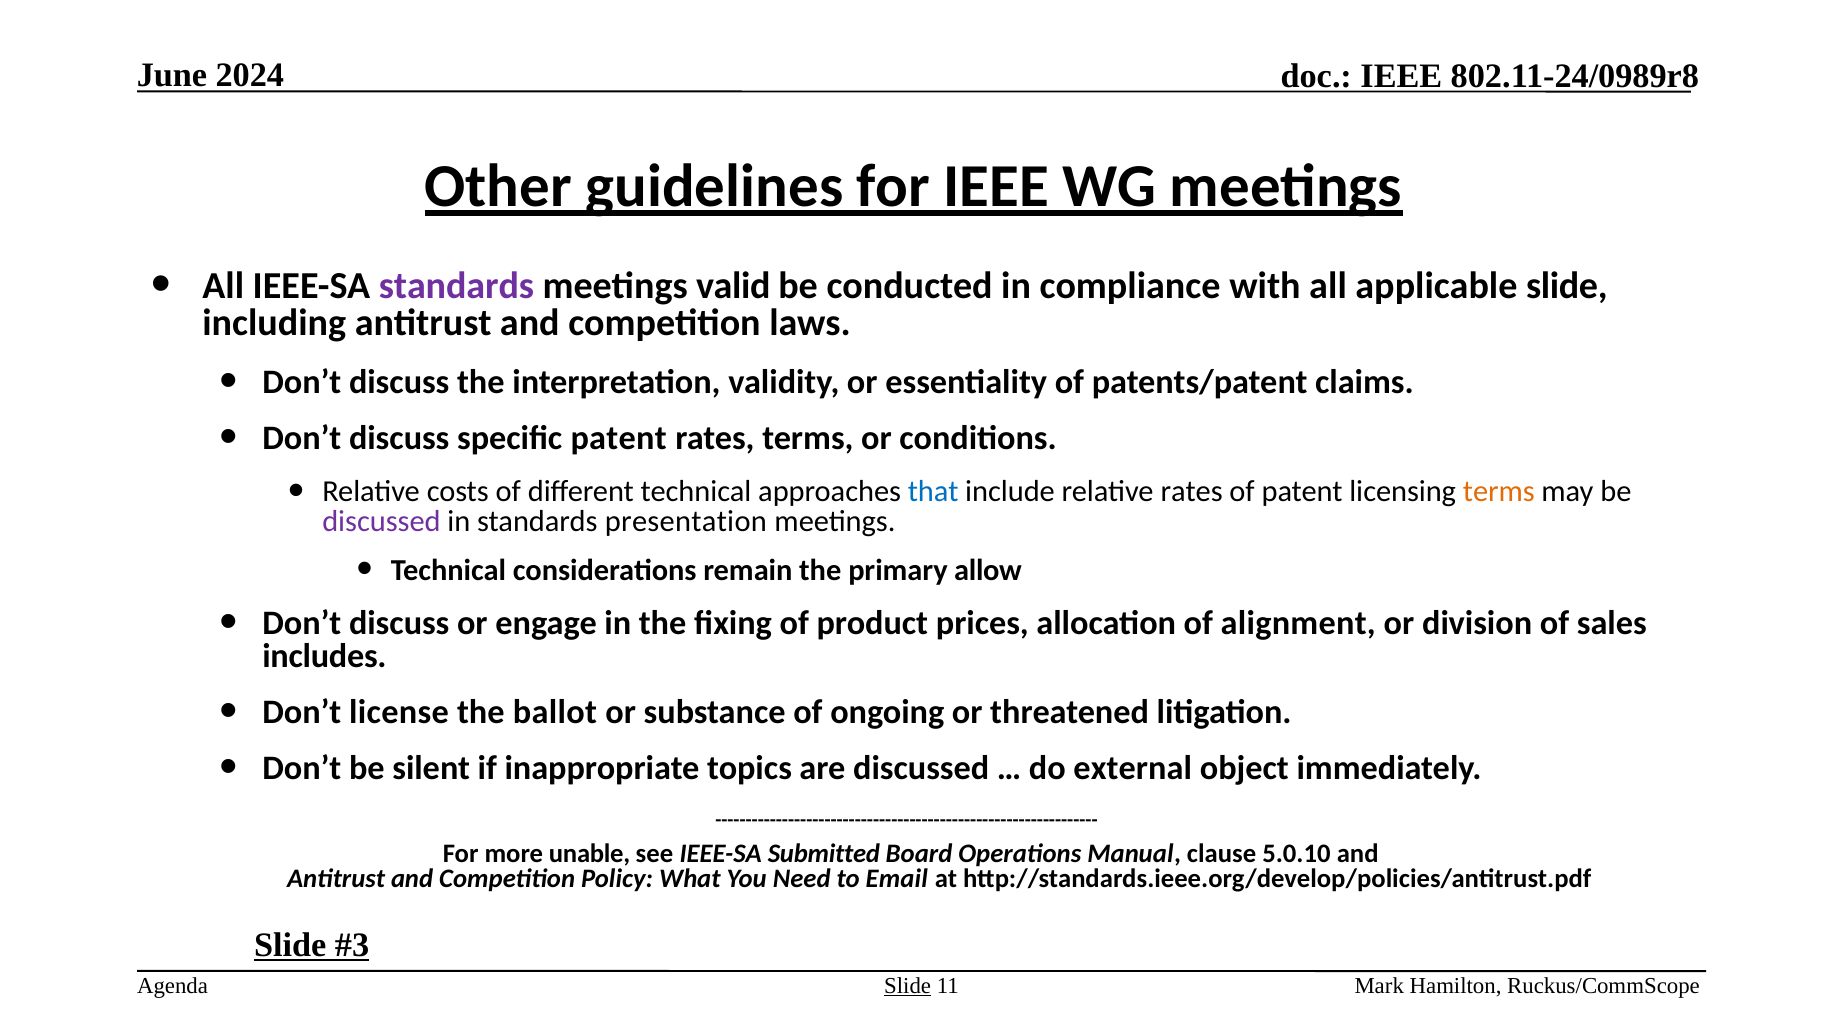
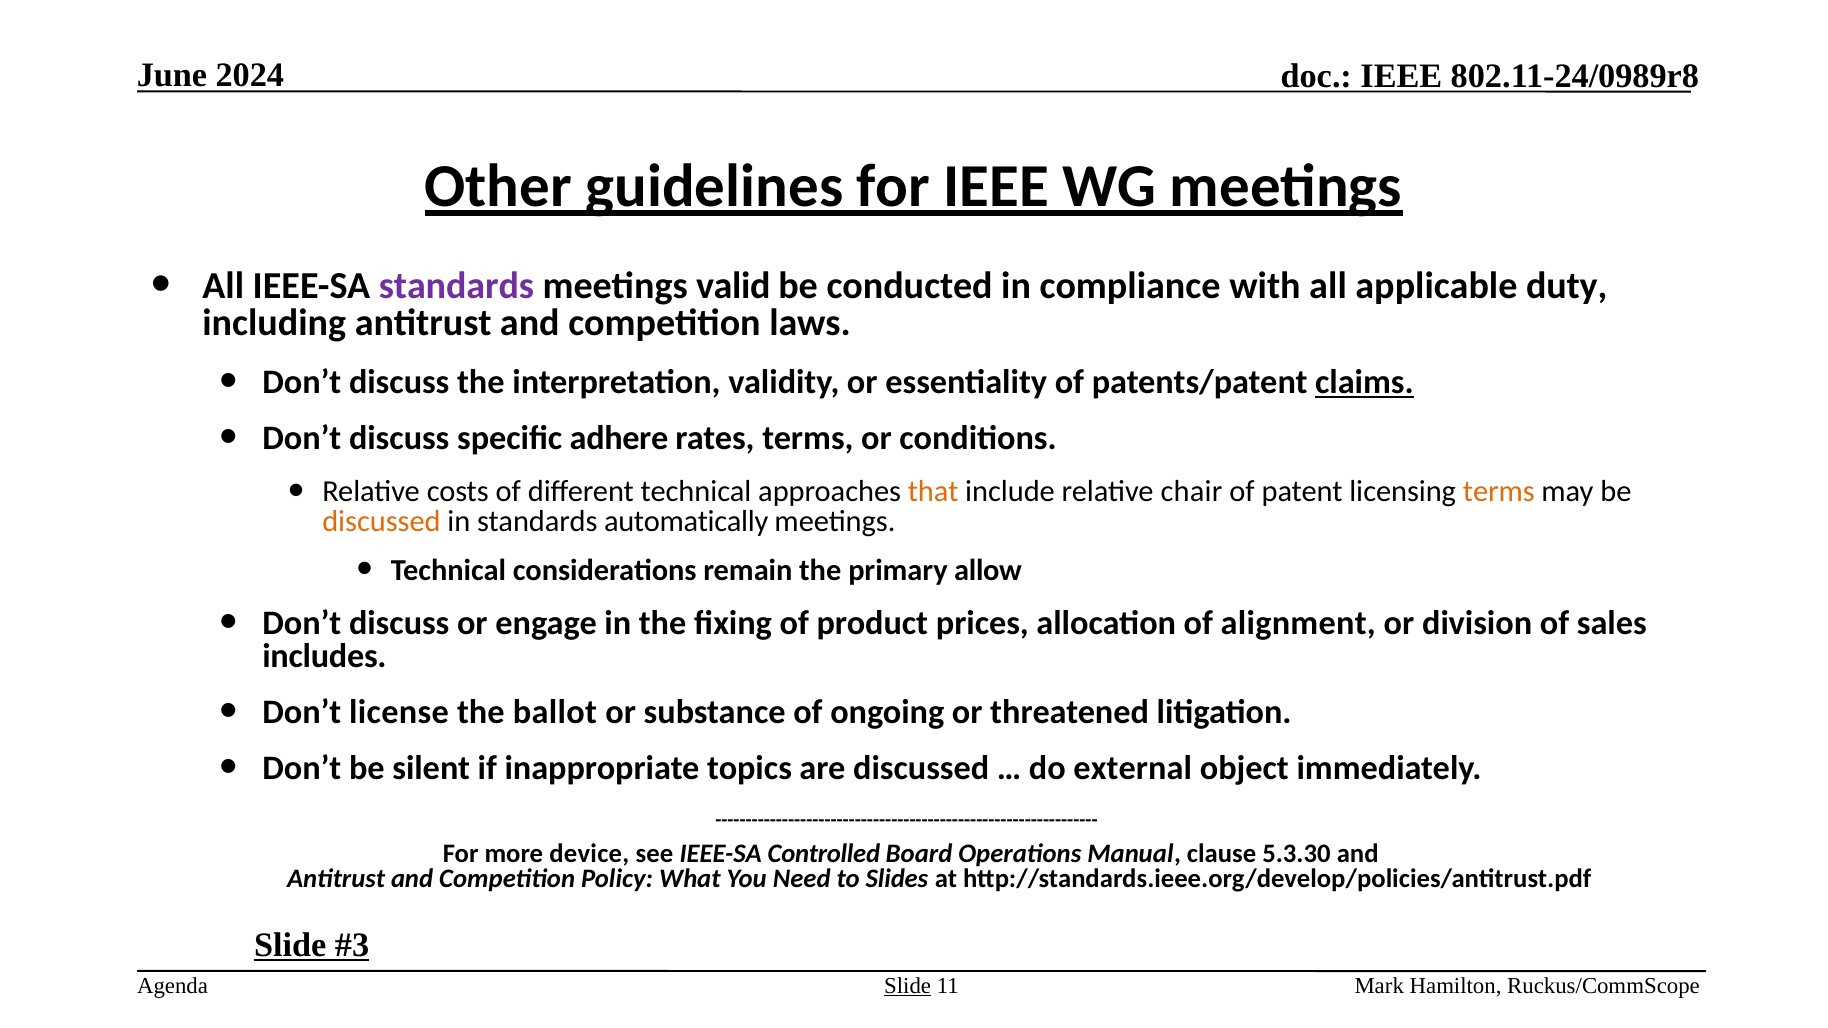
applicable slide: slide -> duty
claims underline: none -> present
specific patent: patent -> adhere
that colour: blue -> orange
relative rates: rates -> chair
discussed at (381, 521) colour: purple -> orange
presentation: presentation -> automatically
unable: unable -> device
Submitted: Submitted -> Controlled
5.0.10: 5.0.10 -> 5.3.30
Email: Email -> Slides
